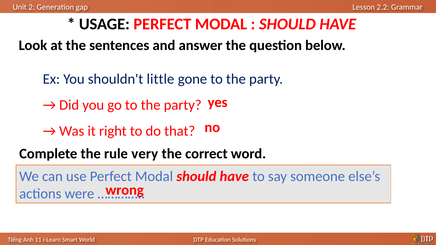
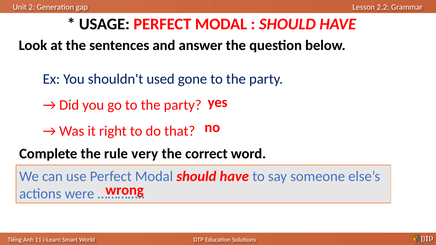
little: little -> used
